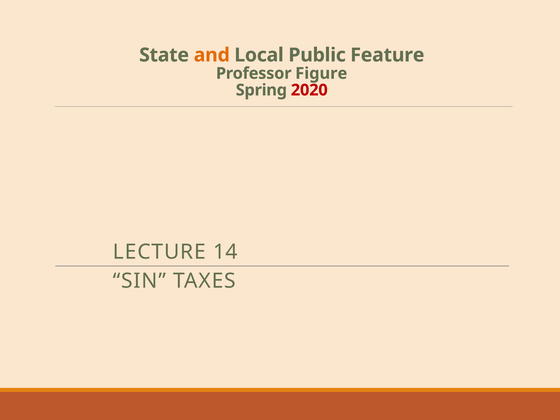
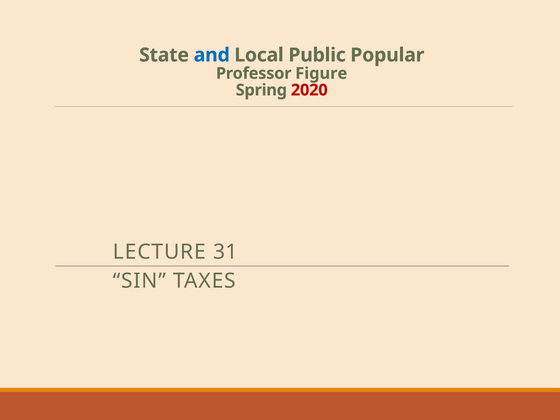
and colour: orange -> blue
Feature: Feature -> Popular
14: 14 -> 31
